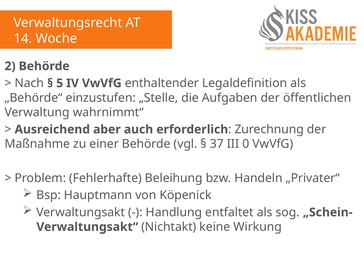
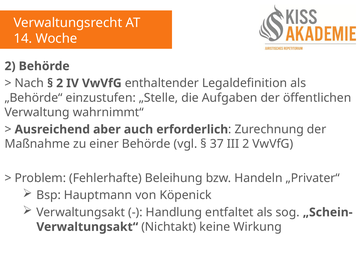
5 at (60, 83): 5 -> 2
III 0: 0 -> 2
